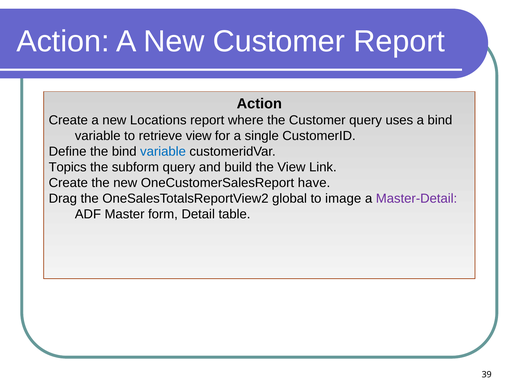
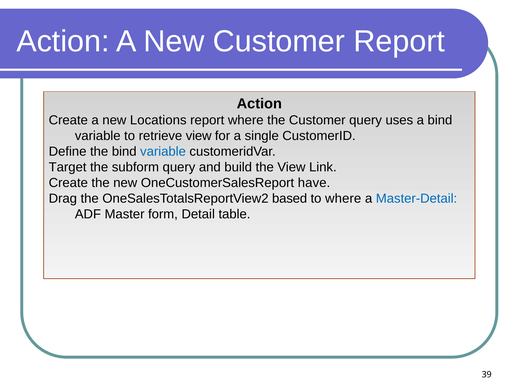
Topics: Topics -> Target
global: global -> based
to image: image -> where
Master-Detail colour: purple -> blue
